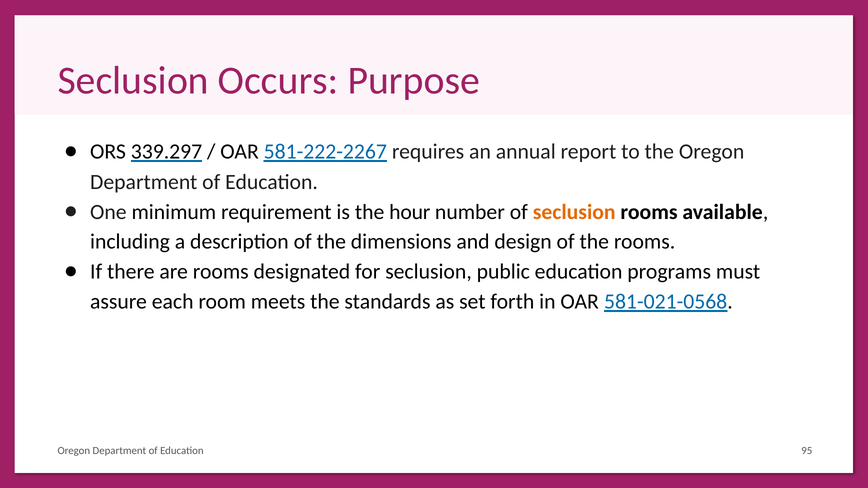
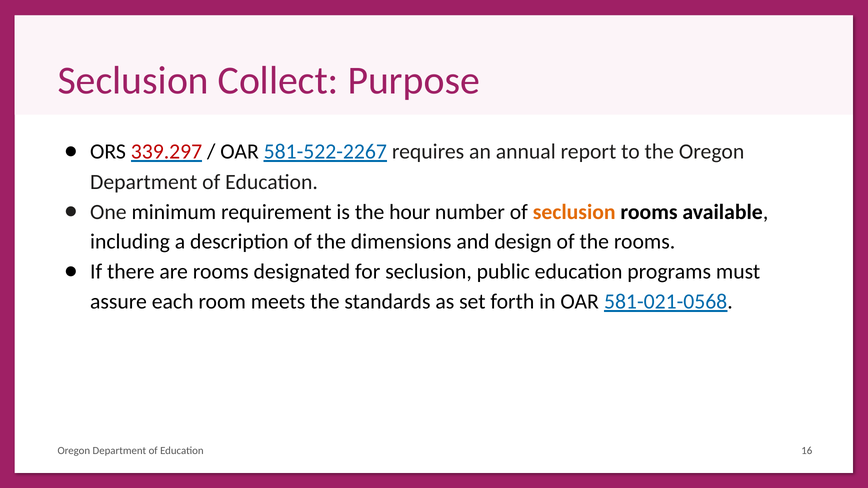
Occurs: Occurs -> Collect
339.297 colour: black -> red
581-222-2267: 581-222-2267 -> 581-522-2267
95: 95 -> 16
